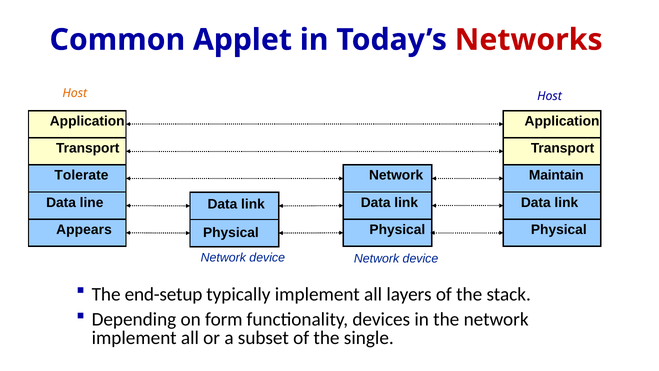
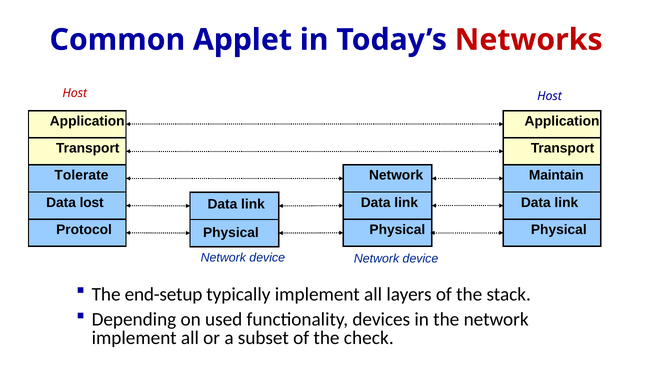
Host at (75, 93) colour: orange -> red
line: line -> lost
Appears: Appears -> Protocol
form: form -> used
single: single -> check
